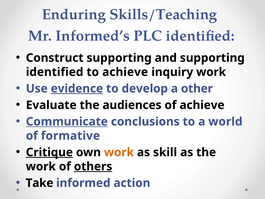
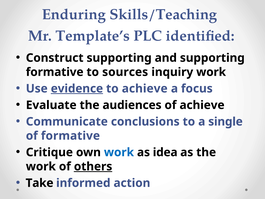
Informed’s: Informed’s -> Template’s
identified at (55, 72): identified -> formative
to achieve: achieve -> sources
to develop: develop -> achieve
other: other -> focus
Communicate underline: present -> none
world: world -> single
Critique underline: present -> none
work at (119, 152) colour: orange -> blue
skill: skill -> idea
